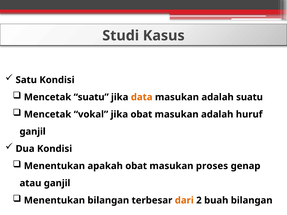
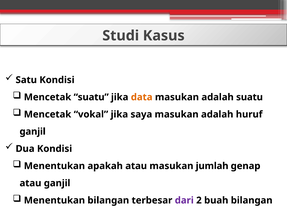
jika obat: obat -> saya
apakah obat: obat -> atau
proses: proses -> jumlah
dari colour: orange -> purple
